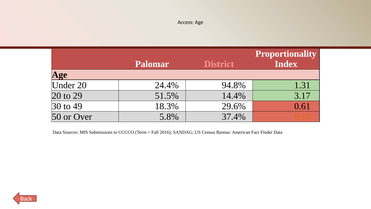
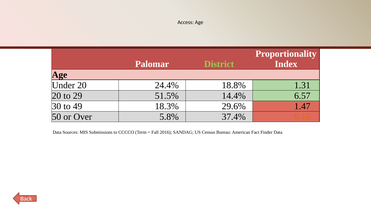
District colour: pink -> light green
94.8%: 94.8% -> 18.8%
3.17: 3.17 -> 6.57
0.61: 0.61 -> 1.47
